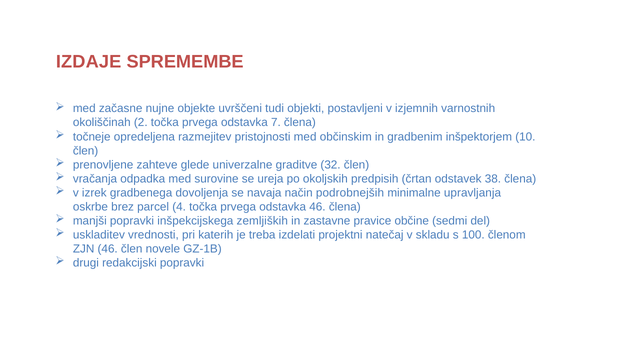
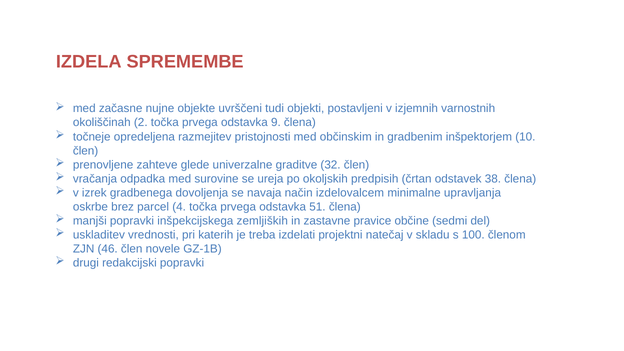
IZDAJE: IZDAJE -> IZDELA
7: 7 -> 9
podrobnejših: podrobnejših -> izdelovalcem
odstavka 46: 46 -> 51
